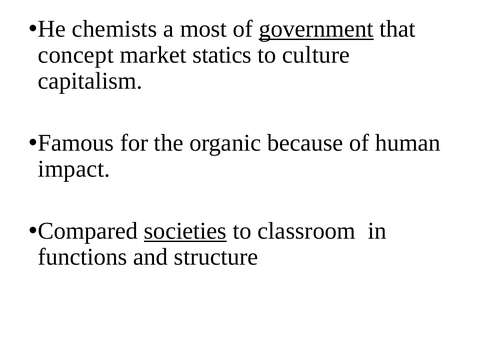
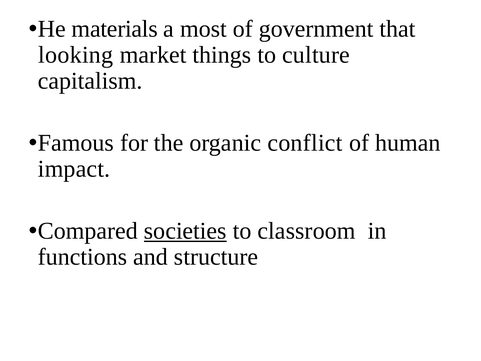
chemists: chemists -> materials
government underline: present -> none
concept: concept -> looking
statics: statics -> things
because: because -> conflict
